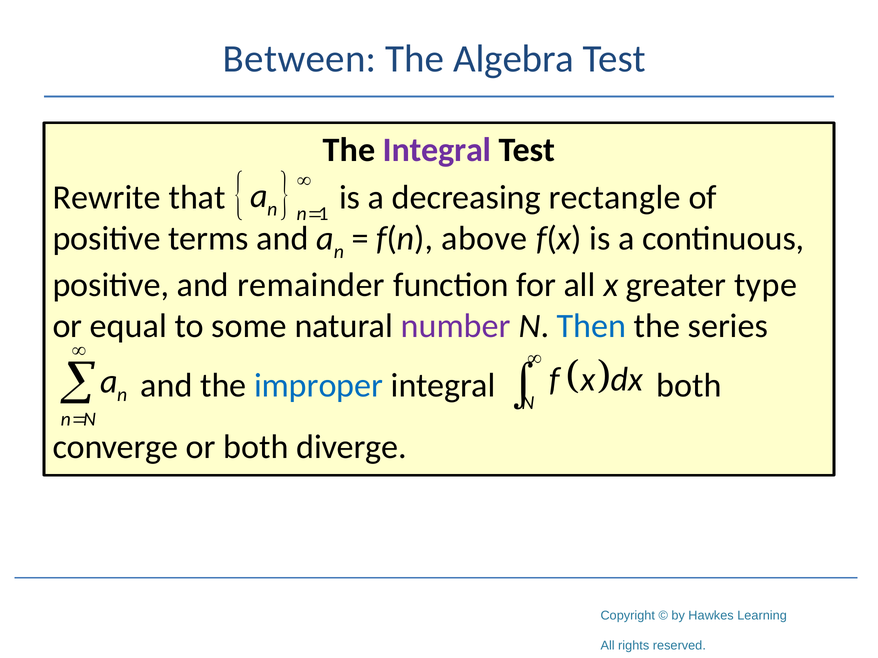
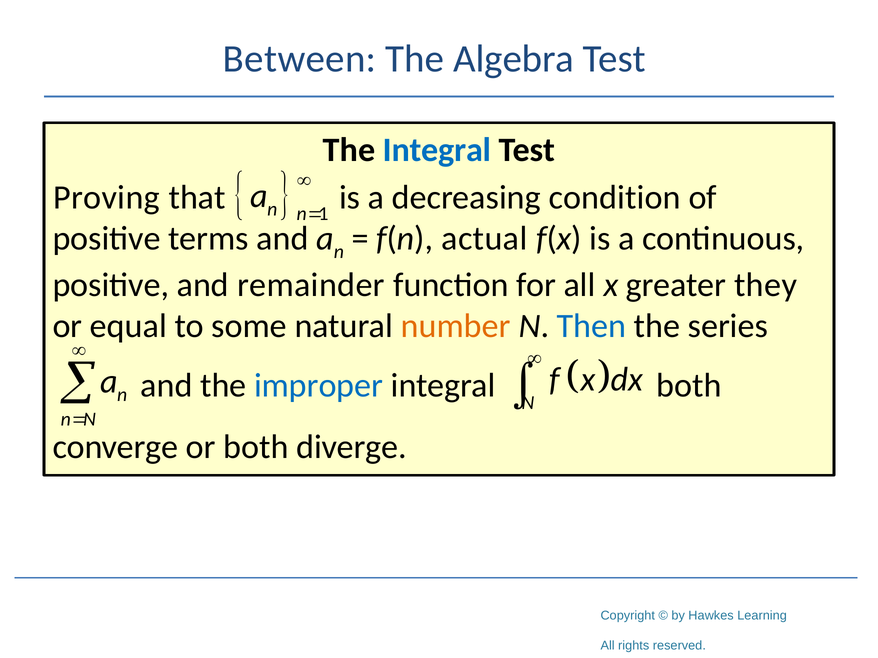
Integral at (437, 150) colour: purple -> blue
Rewrite: Rewrite -> Proving
rectangle: rectangle -> condition
above: above -> actual
type: type -> they
number colour: purple -> orange
